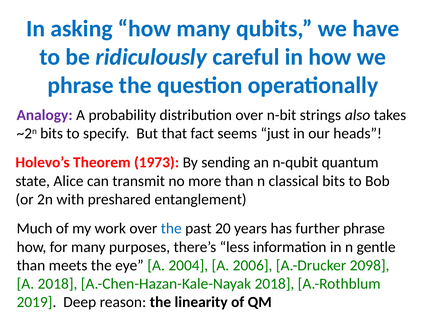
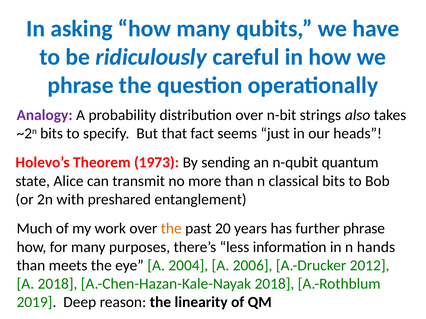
the at (171, 229) colour: blue -> orange
gentle: gentle -> hands
2098: 2098 -> 2012
